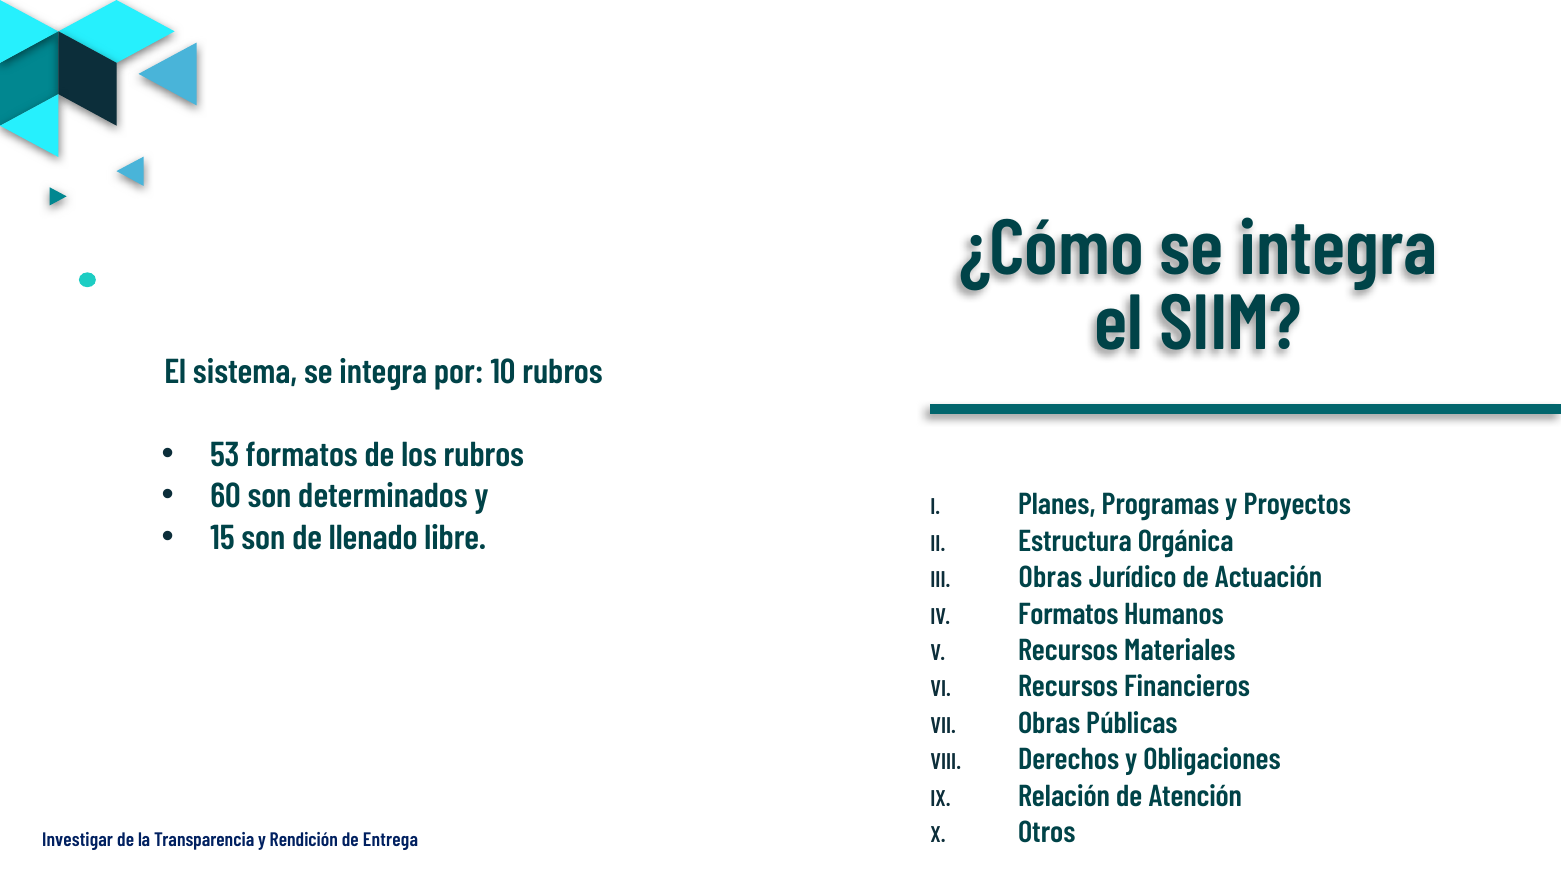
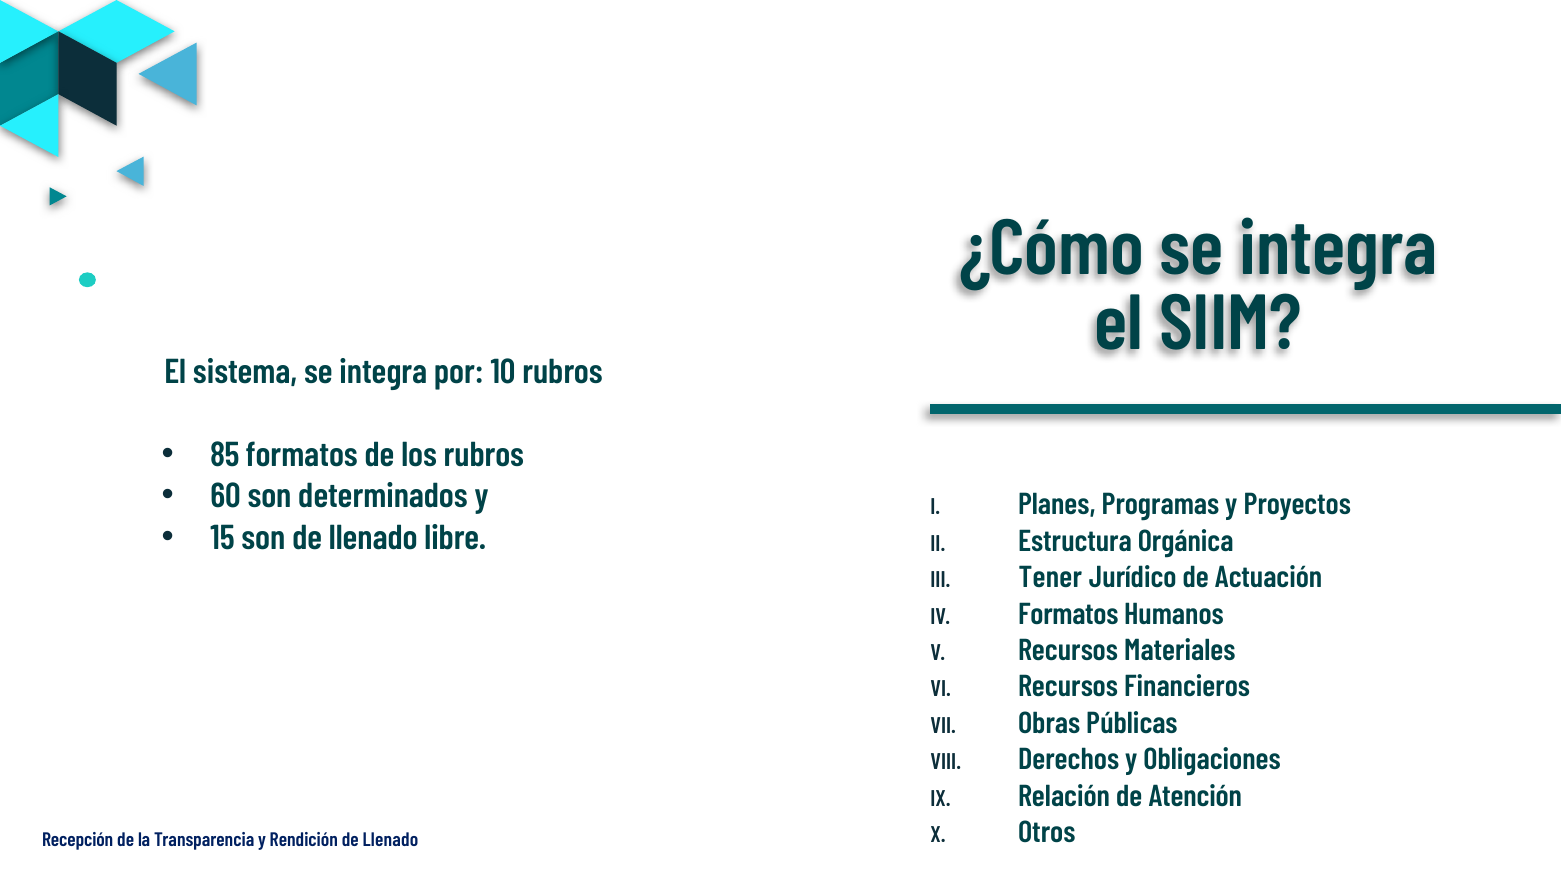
53: 53 -> 85
Obras at (1050, 578): Obras -> Tener
Investigar: Investigar -> Recepción
Rendición de Entrega: Entrega -> Llenado
